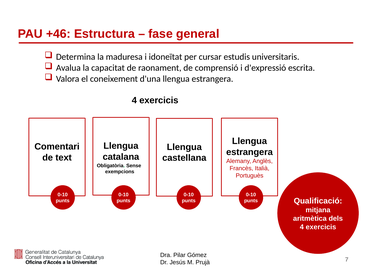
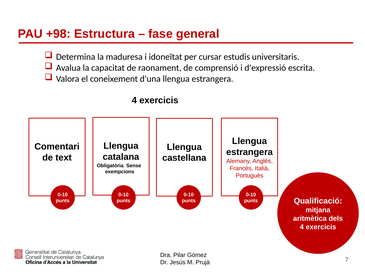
+46: +46 -> +98
